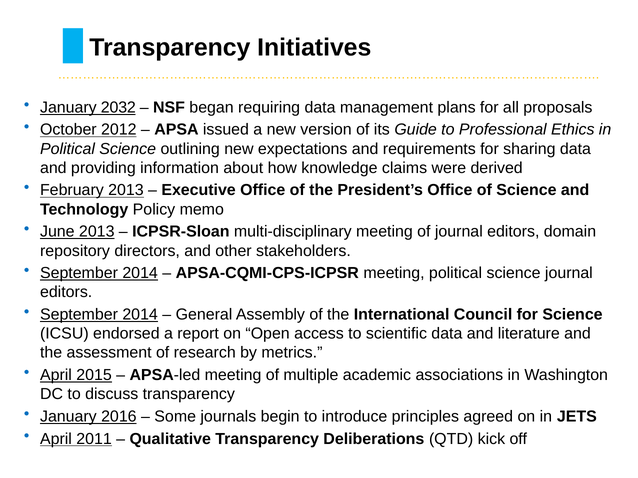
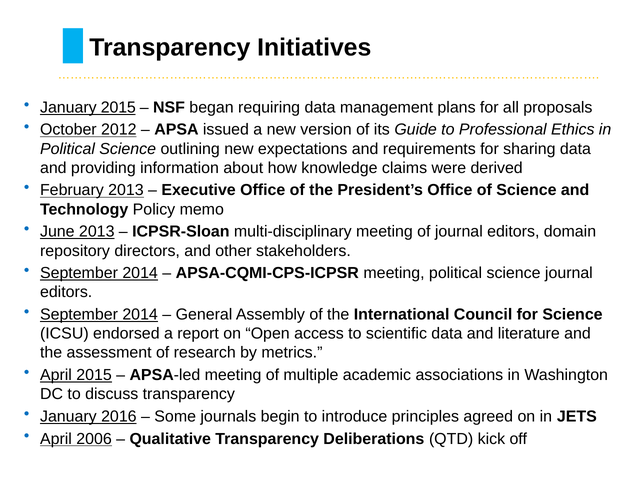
January 2032: 2032 -> 2015
2011: 2011 -> 2006
